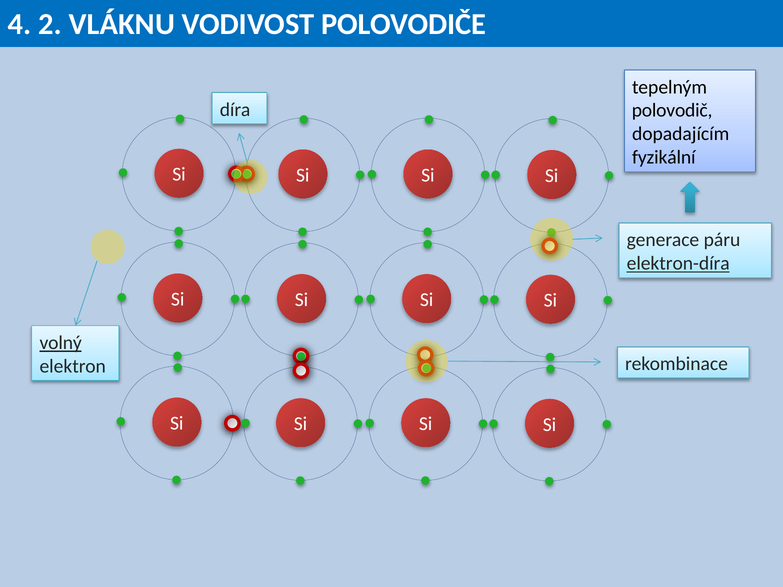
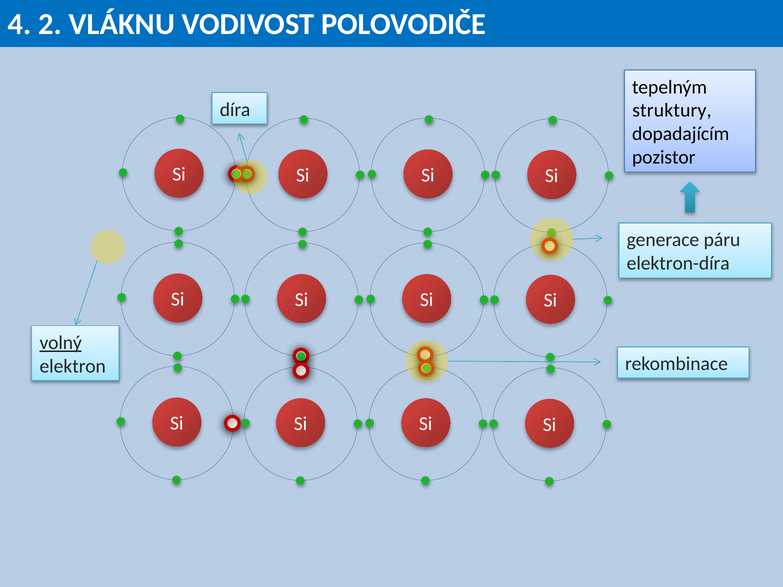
polovodič: polovodič -> struktury
fyzikální: fyzikální -> pozistor
elektron-díra underline: present -> none
